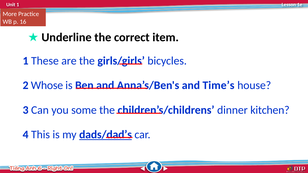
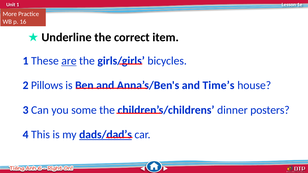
are underline: none -> present
Whose: Whose -> Pillows
kitchen: kitchen -> posters
